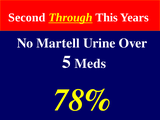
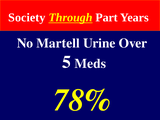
Second: Second -> Society
This: This -> Part
